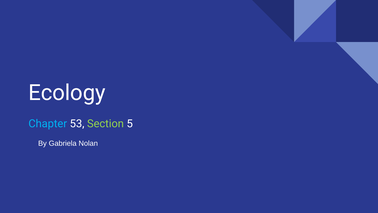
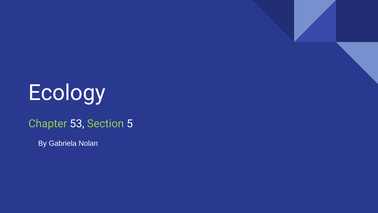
Chapter colour: light blue -> light green
